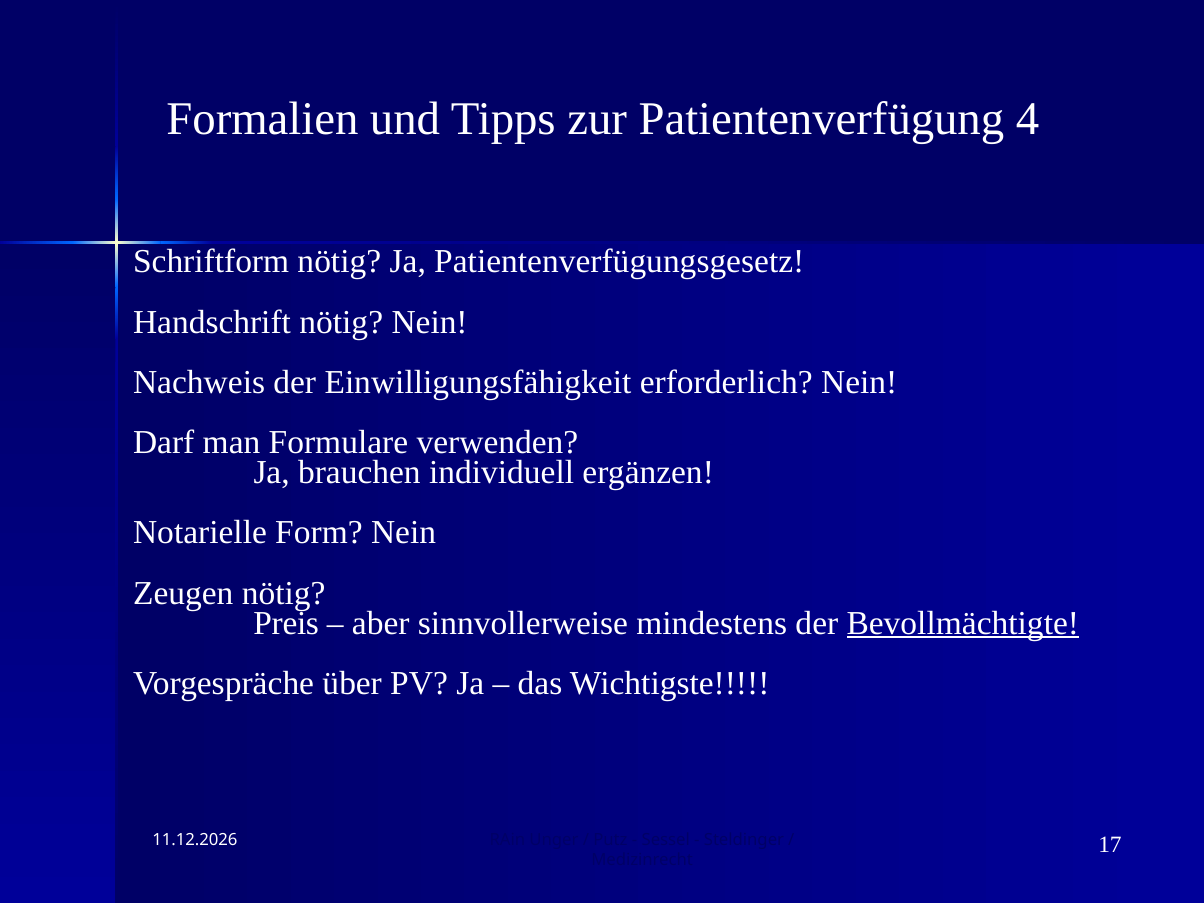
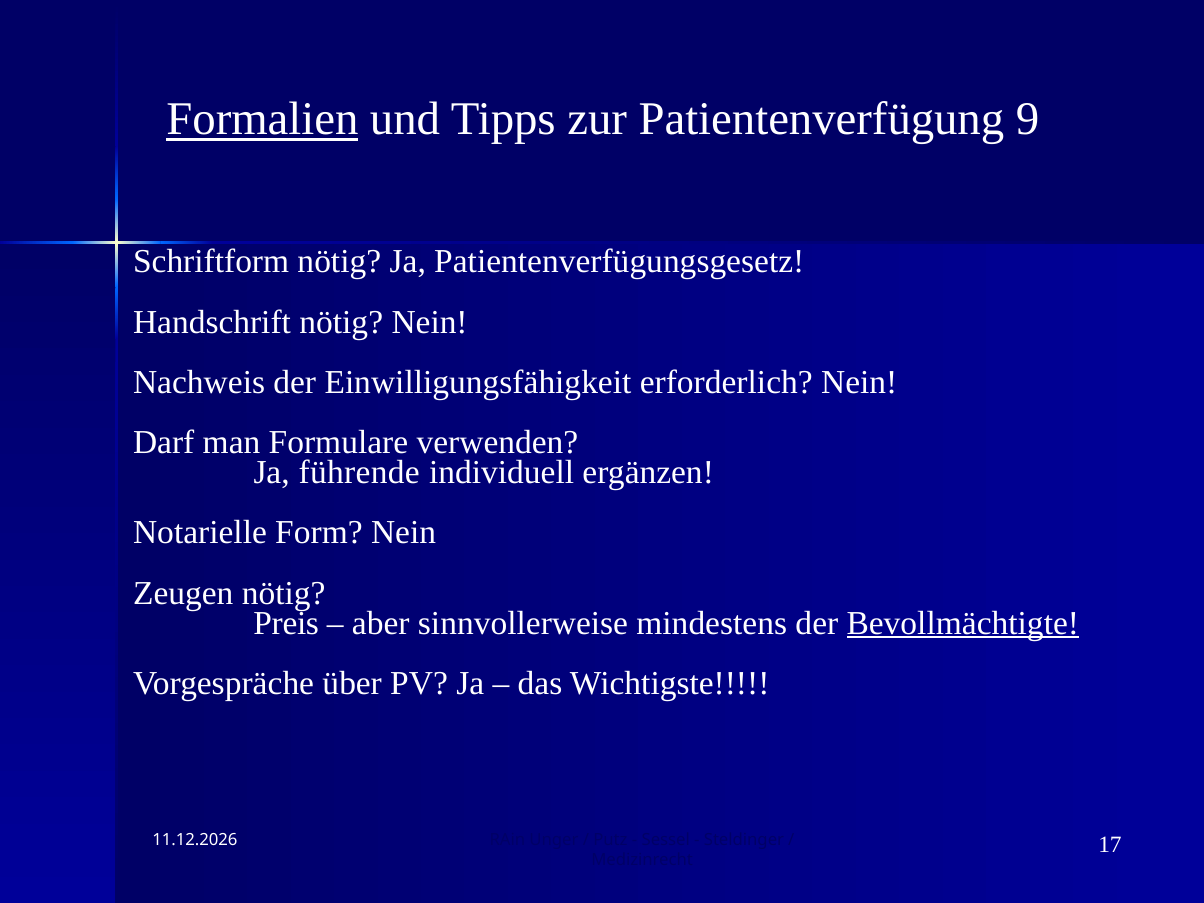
Formalien underline: none -> present
4: 4 -> 9
brauchen: brauchen -> führende
